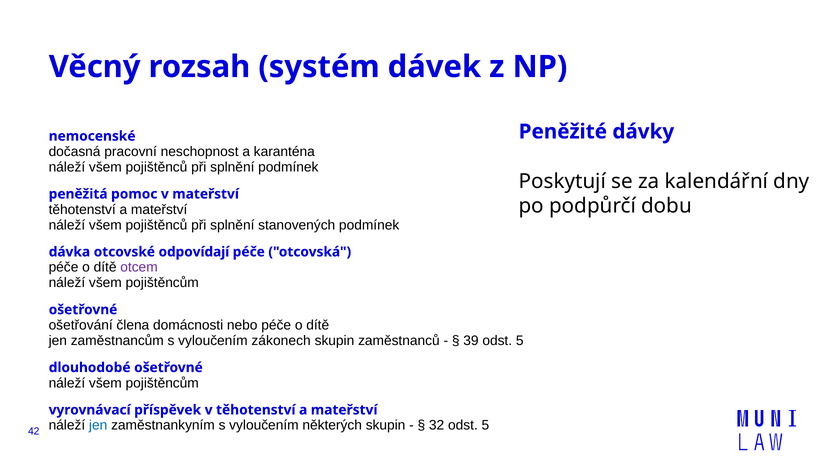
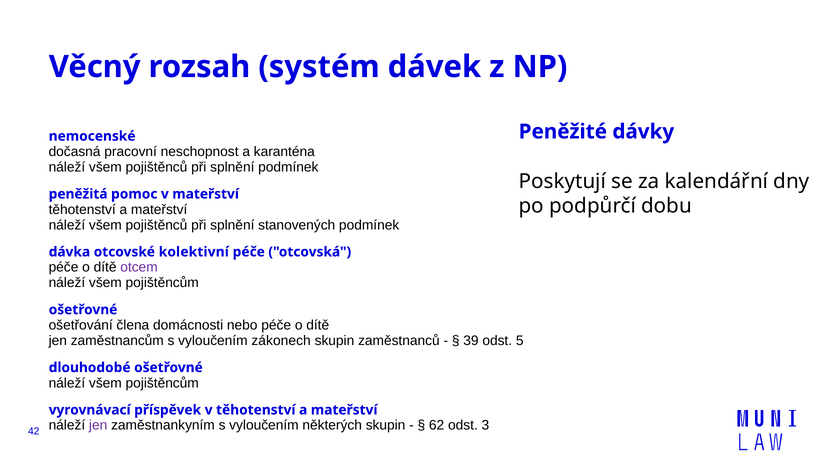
odpovídají: odpovídají -> kolektivní
jen at (98, 425) colour: blue -> purple
32: 32 -> 62
5 at (485, 425): 5 -> 3
